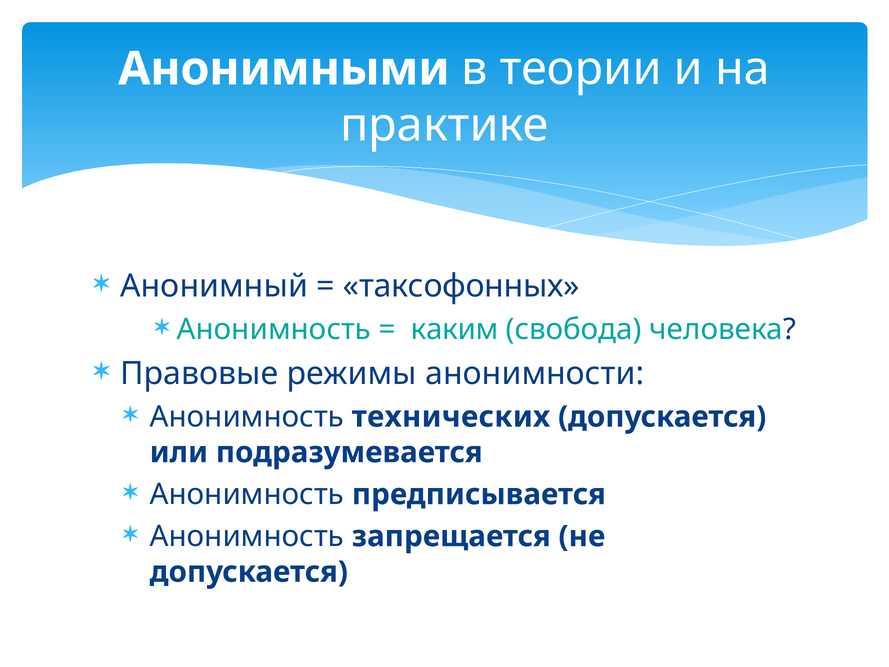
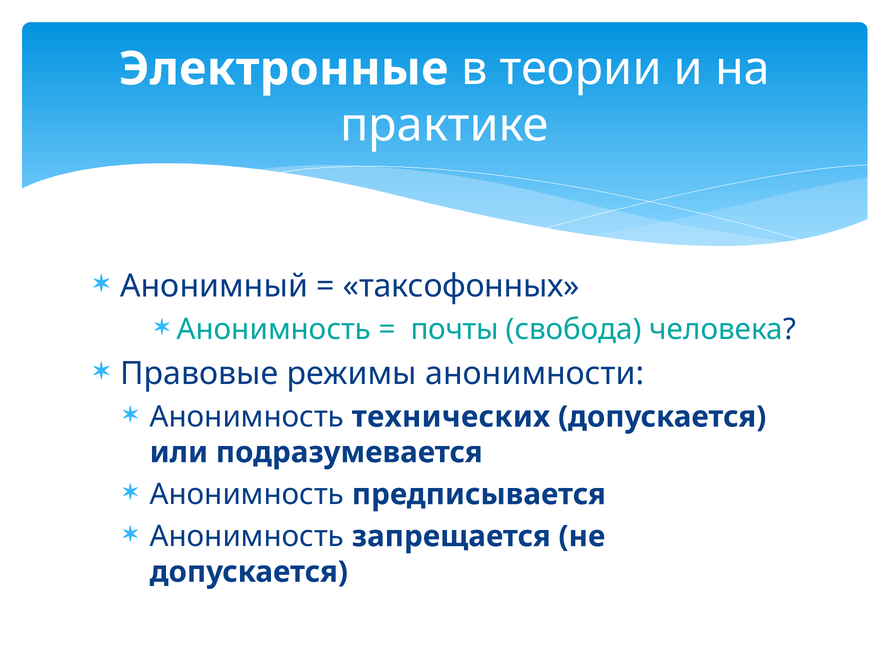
Анонимными: Анонимными -> Электронные
каким: каким -> почты
